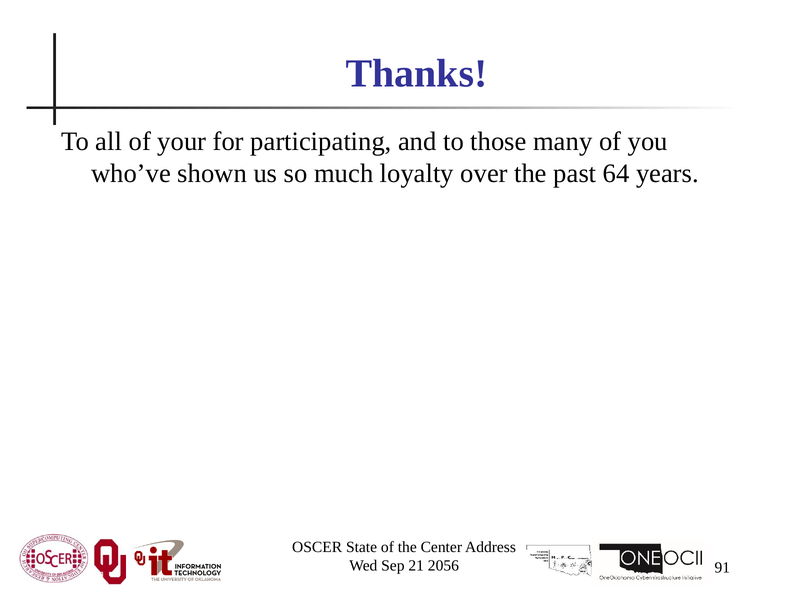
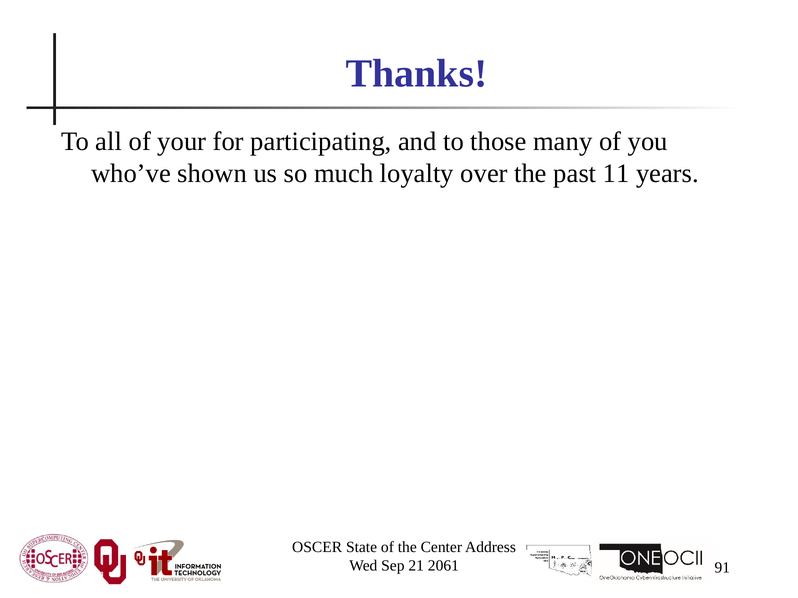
64: 64 -> 11
2056: 2056 -> 2061
